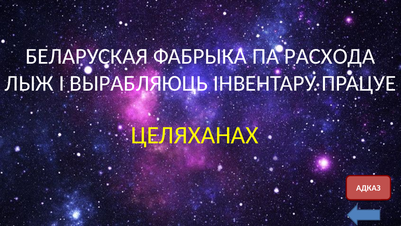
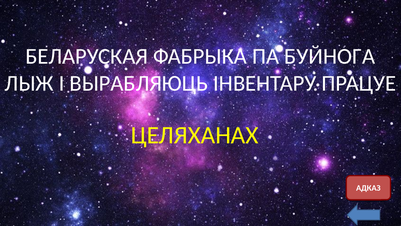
РАСХОДА: РАСХОДА -> БУЙНОГА
